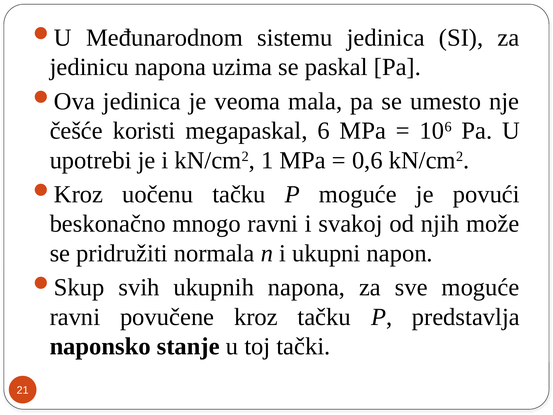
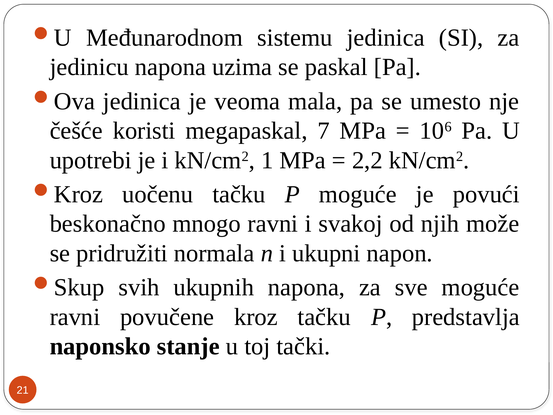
6: 6 -> 7
0,6: 0,6 -> 2,2
